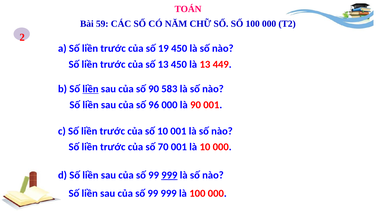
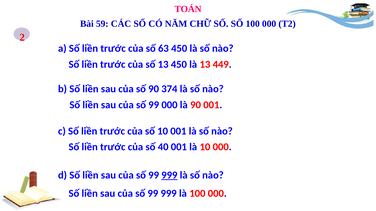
19: 19 -> 63
liền at (90, 89) underline: present -> none
583: 583 -> 374
96 at (154, 105): 96 -> 99
70: 70 -> 40
